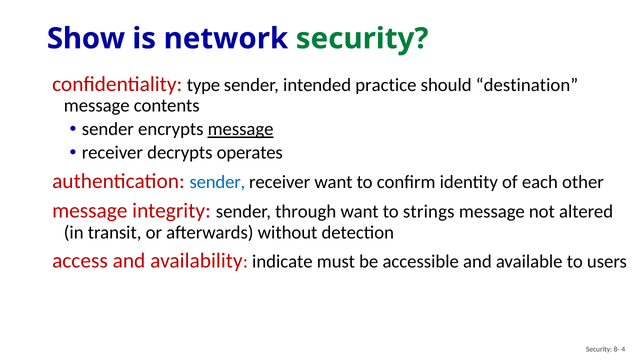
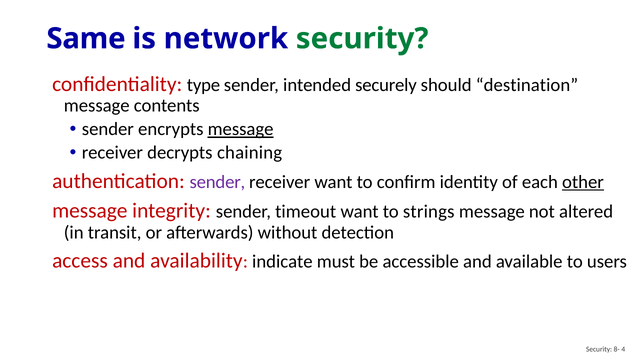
Show: Show -> Same
practice: practice -> securely
operates: operates -> chaining
sender at (217, 182) colour: blue -> purple
other underline: none -> present
through: through -> timeout
